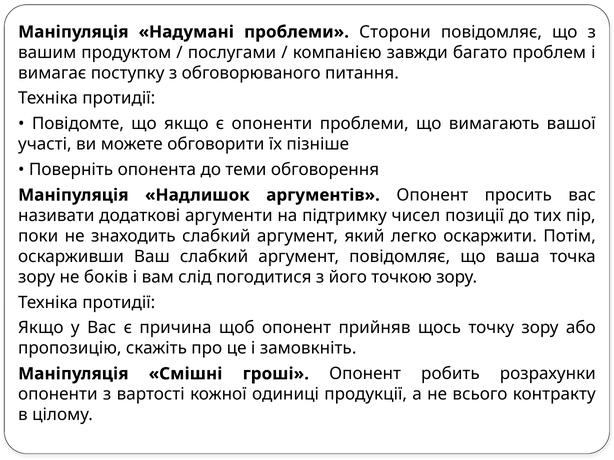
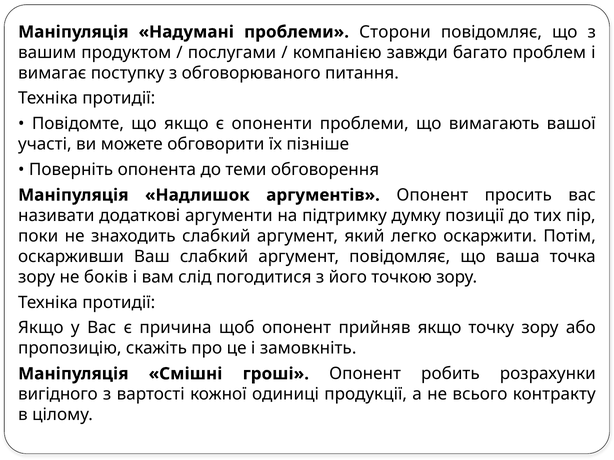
чисел: чисел -> думку
прийняв щось: щось -> якщо
опоненти at (58, 395): опоненти -> вигідного
